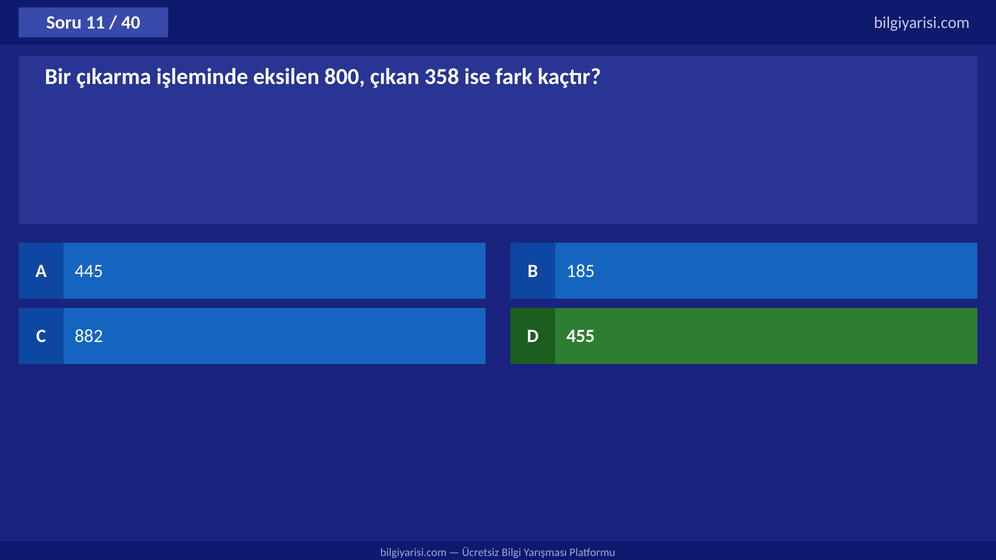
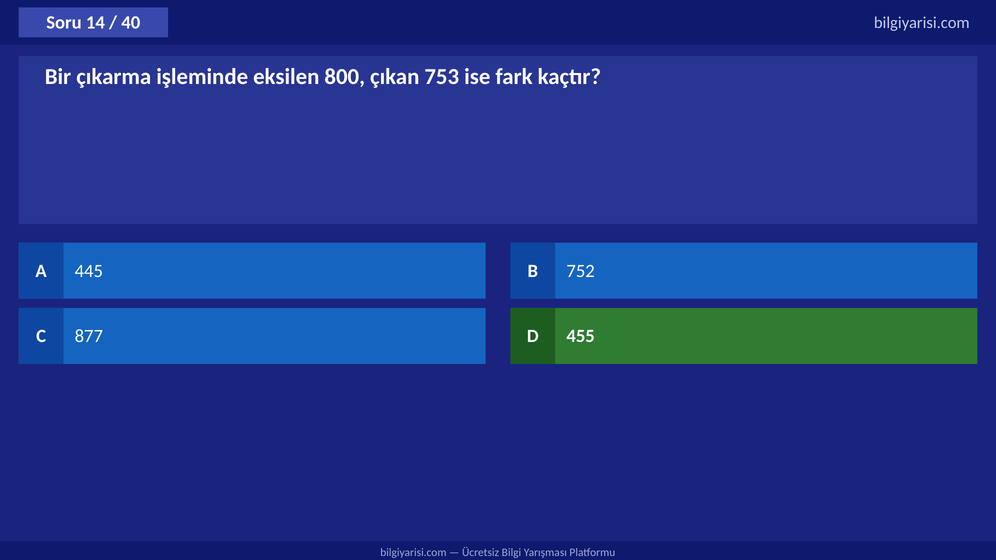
11: 11 -> 14
358: 358 -> 753
185: 185 -> 752
882: 882 -> 877
